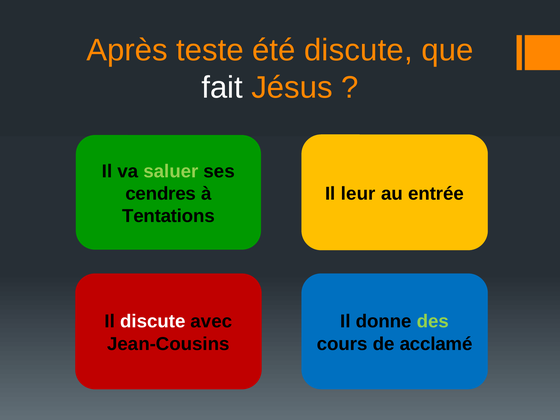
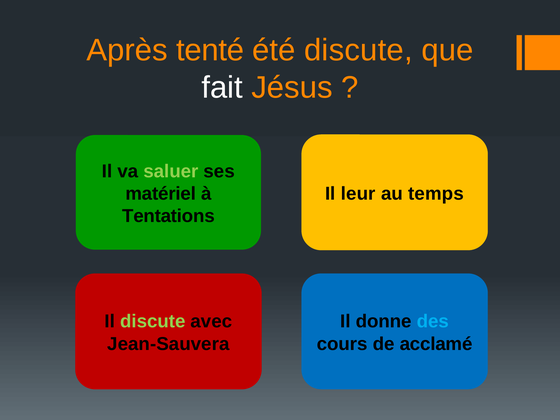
teste: teste -> tenté
cendres: cendres -> matériel
entrée: entrée -> temps
discute at (153, 321) colour: white -> light green
des colour: light green -> light blue
Jean-Cousins: Jean-Cousins -> Jean-Sauvera
